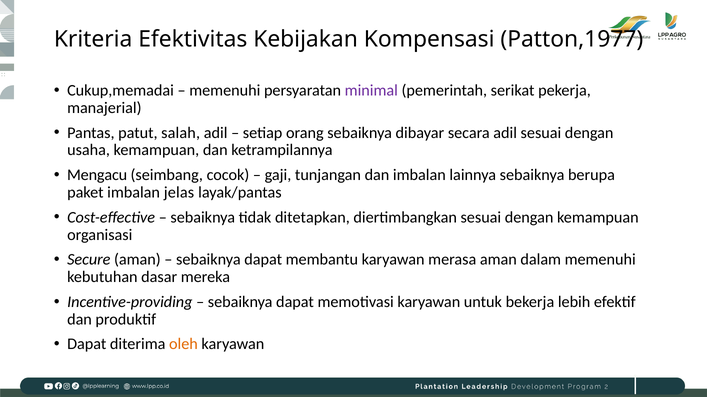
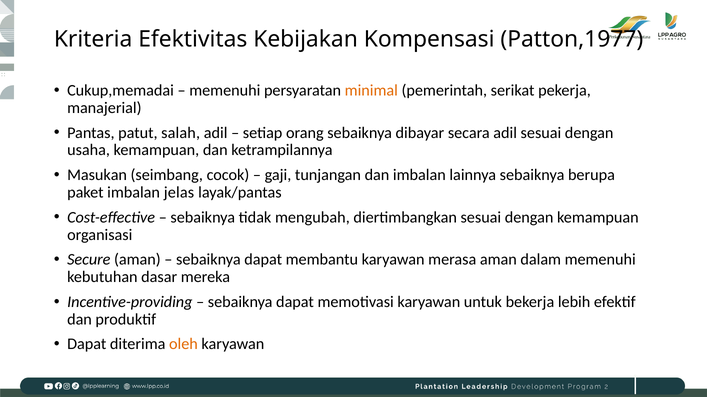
minimal colour: purple -> orange
Mengacu: Mengacu -> Masukan
ditetapkan: ditetapkan -> mengubah
